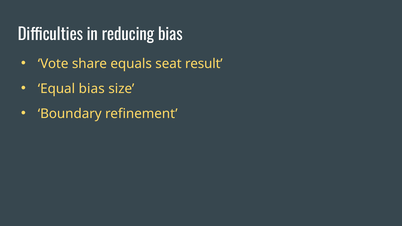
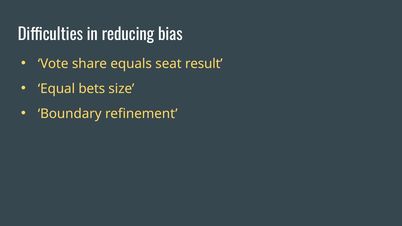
Equal bias: bias -> bets
